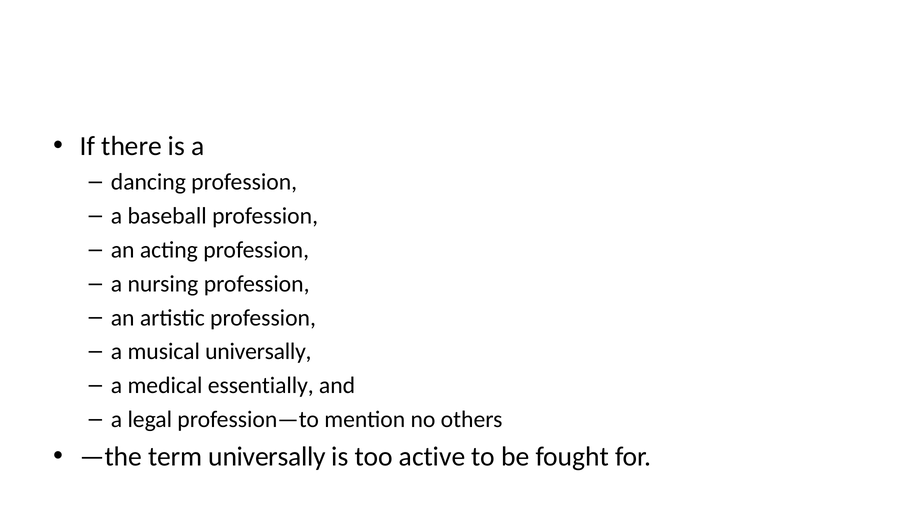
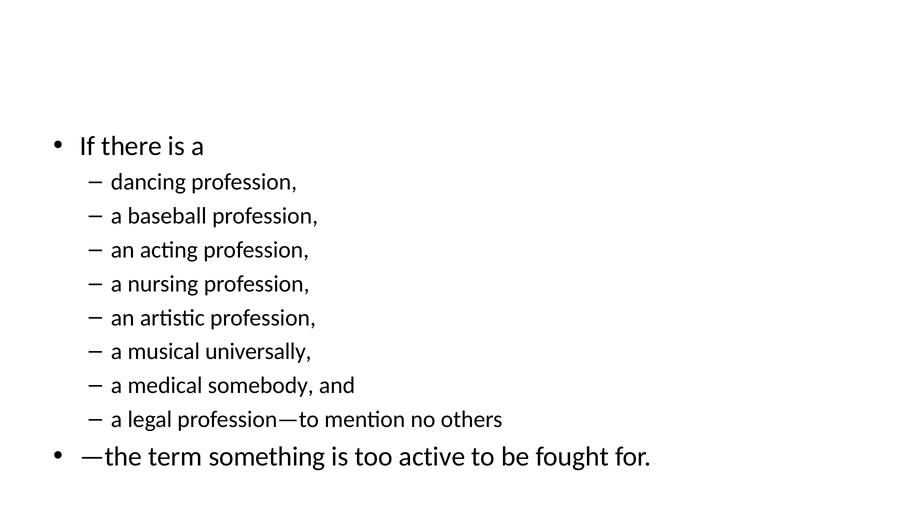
essentially: essentially -> somebody
term universally: universally -> something
